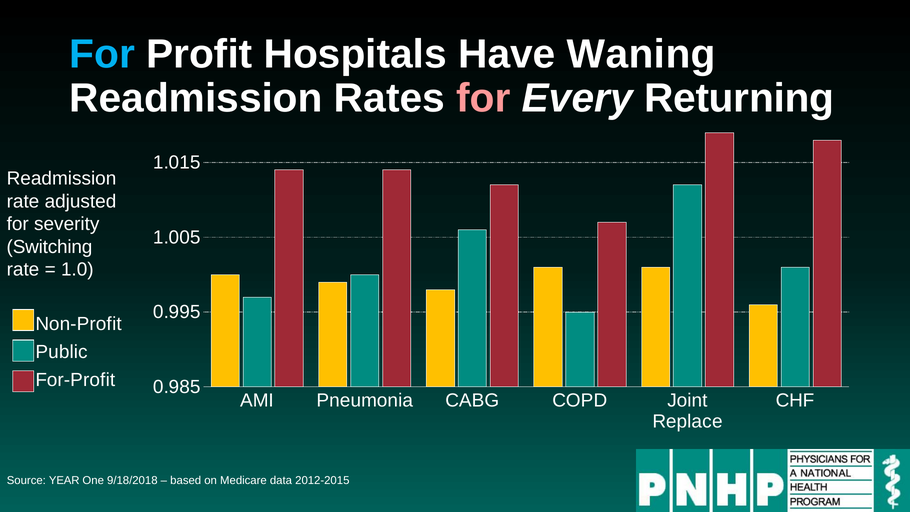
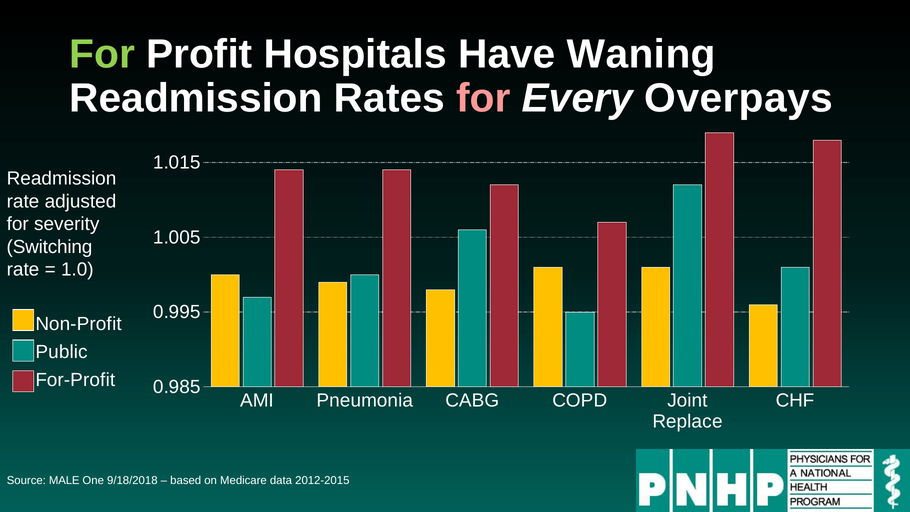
For at (102, 54) colour: light blue -> light green
Returning: Returning -> Overpays
YEAR: YEAR -> MALE
